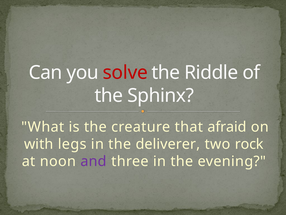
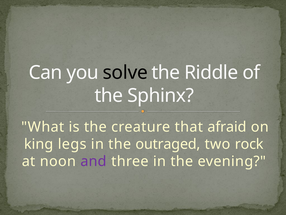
solve colour: red -> black
with: with -> king
deliverer: deliverer -> outraged
